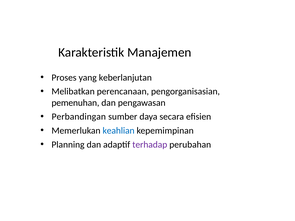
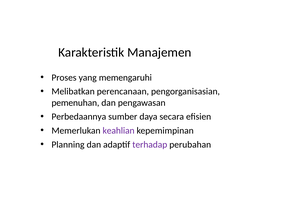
keberlanjutan: keberlanjutan -> memengaruhi
Perbandingan: Perbandingan -> Perbedaannya
keahlian colour: blue -> purple
